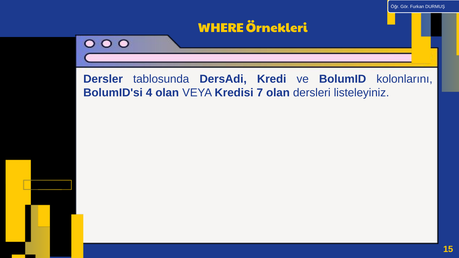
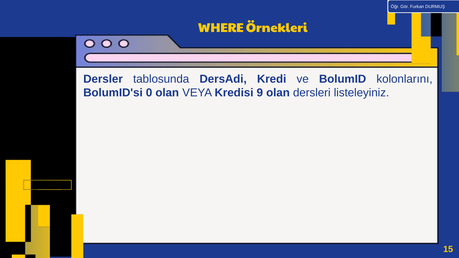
4: 4 -> 0
7: 7 -> 9
